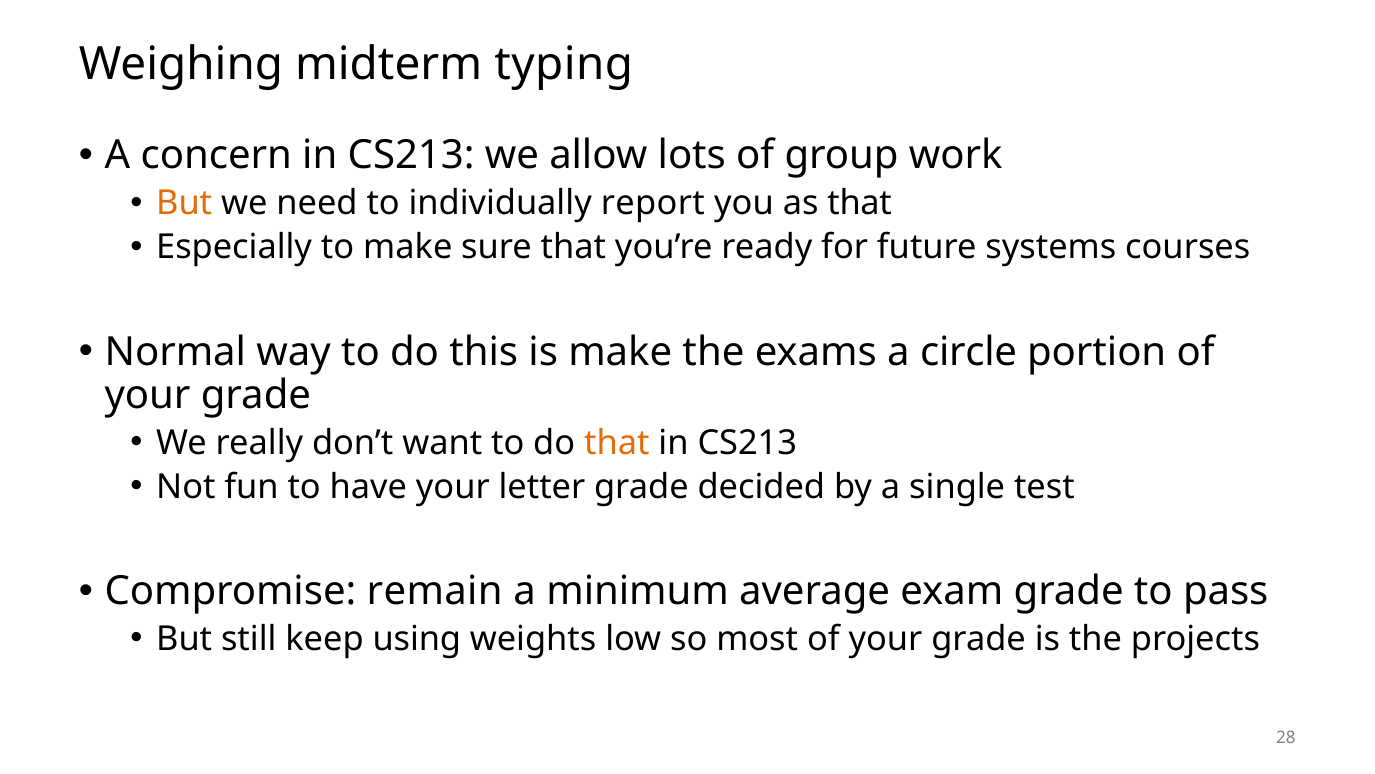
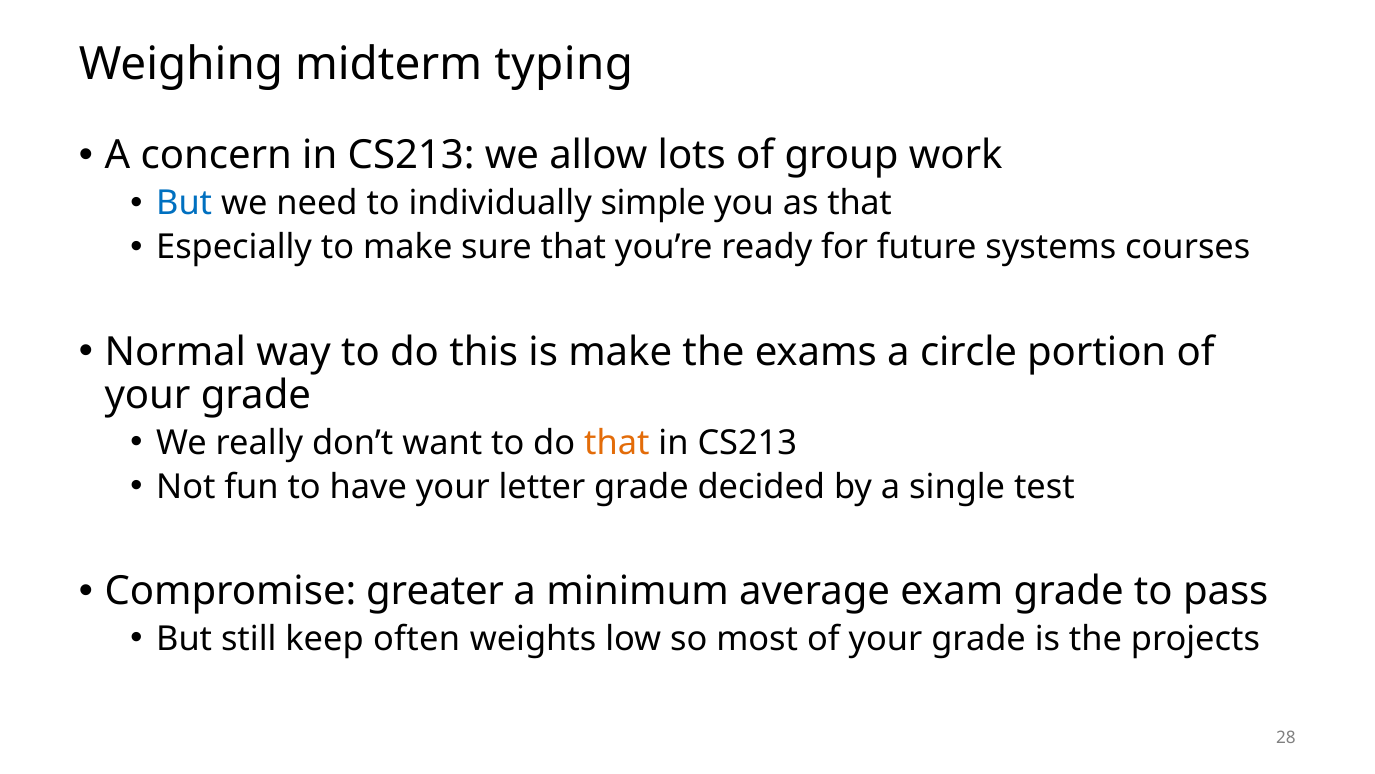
But at (184, 203) colour: orange -> blue
report: report -> simple
remain: remain -> greater
using: using -> often
